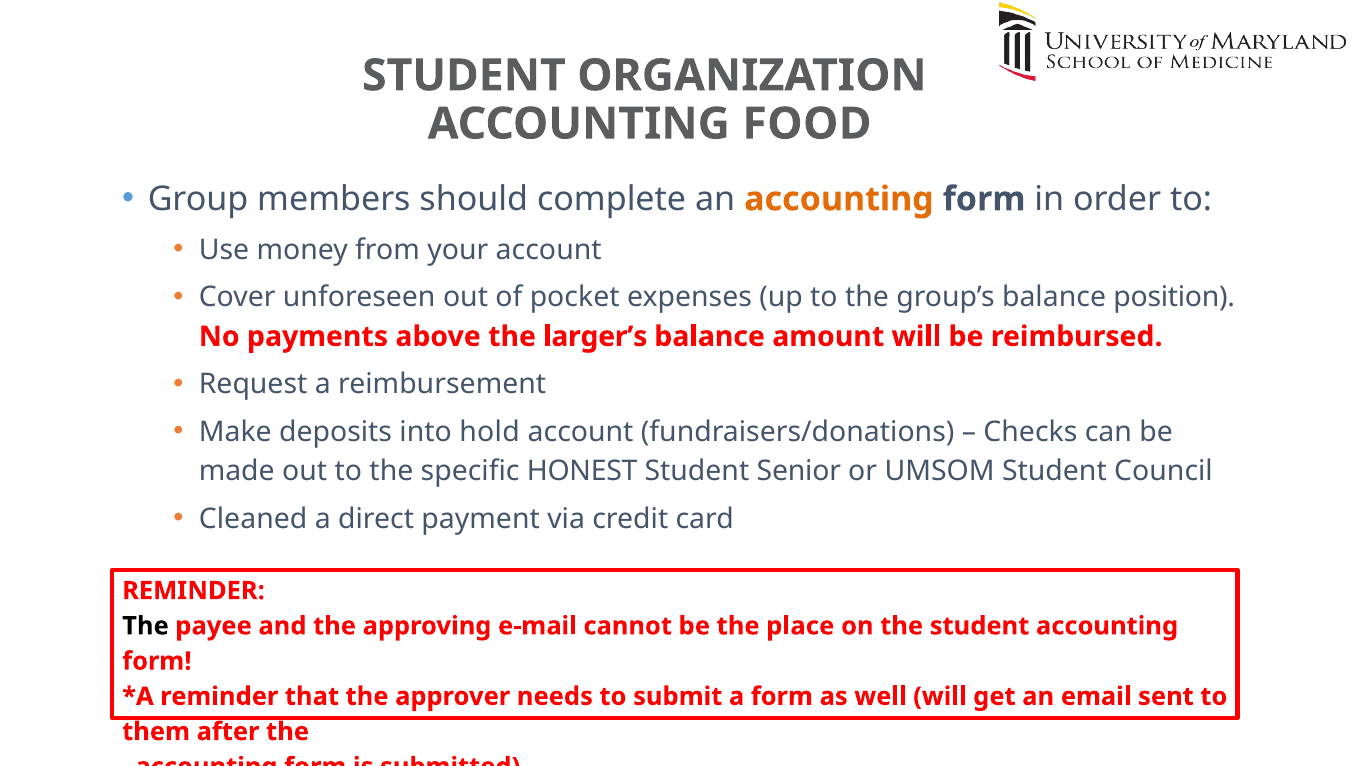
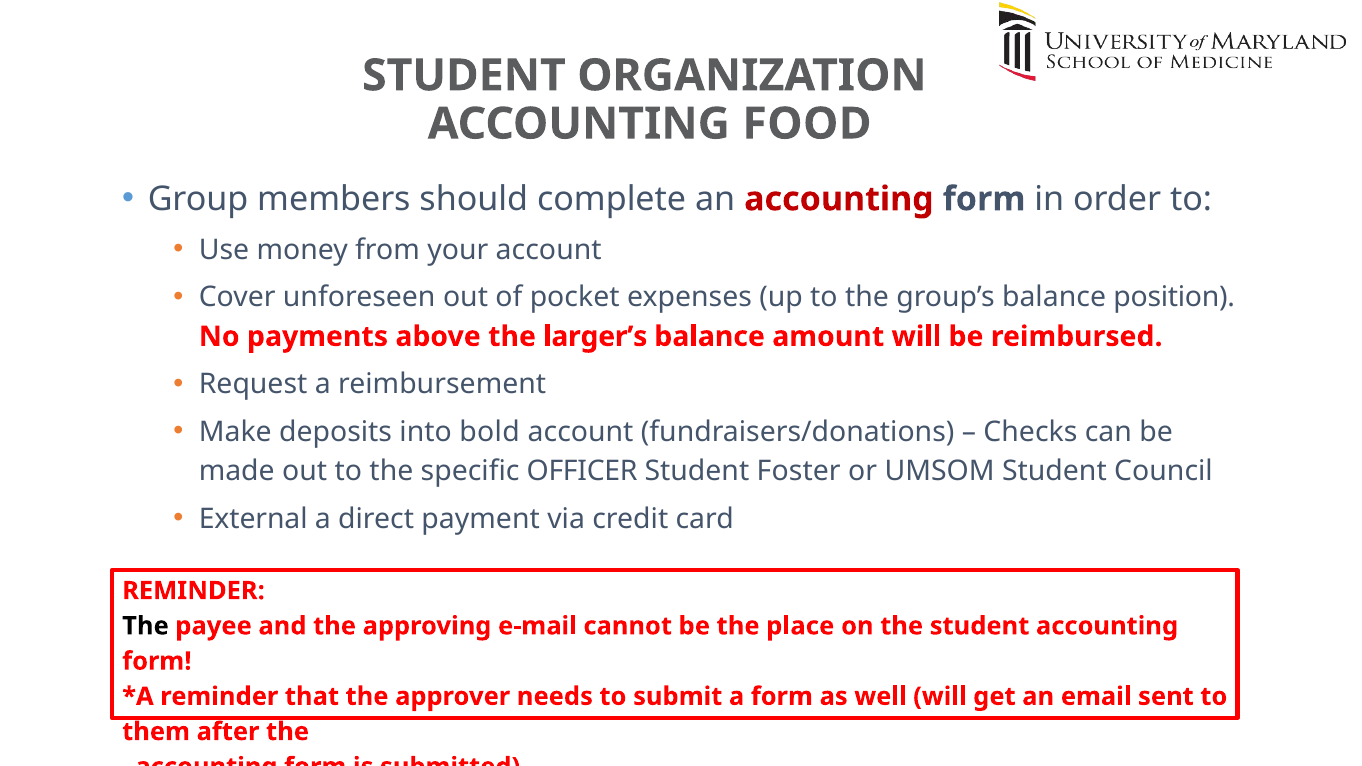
accounting at (839, 199) colour: orange -> red
hold: hold -> bold
HONEST: HONEST -> OFFICER
Senior: Senior -> Foster
Cleaned: Cleaned -> External
